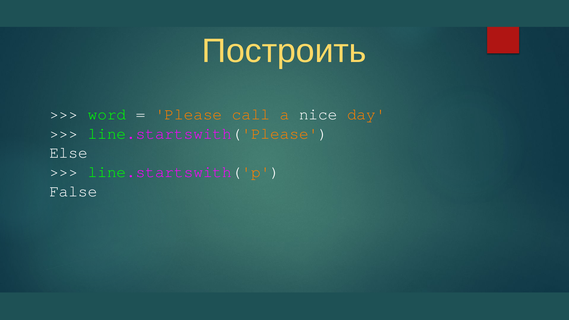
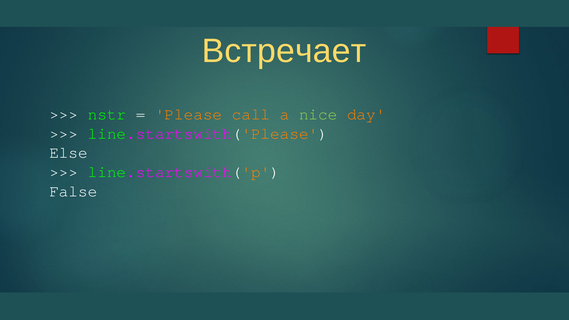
Построить: Построить -> Встречает
word: word -> nstr
nice colour: white -> light green
